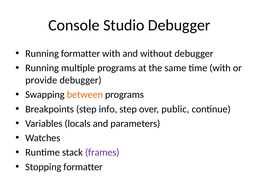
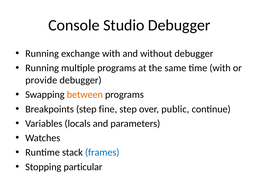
Running formatter: formatter -> exchange
info: info -> fine
frames colour: purple -> blue
Stopping formatter: formatter -> particular
